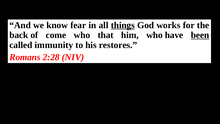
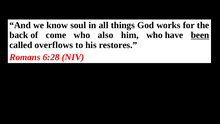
fear: fear -> soul
things underline: present -> none
that: that -> also
immunity: immunity -> overflows
2:28: 2:28 -> 6:28
